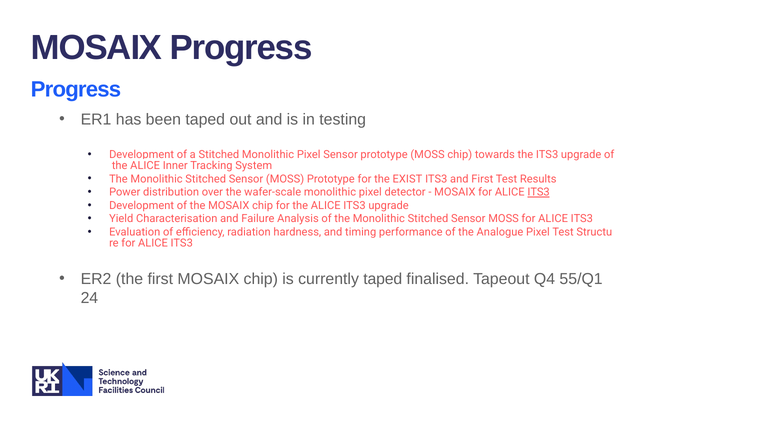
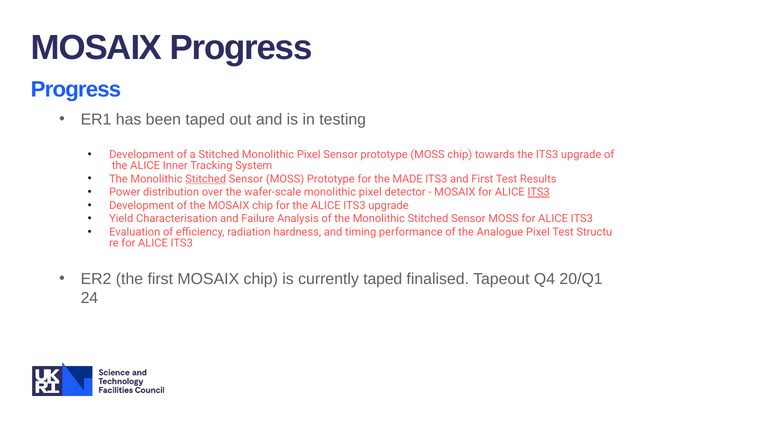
Stitched at (206, 179) underline: none -> present
EXIST: EXIST -> MADE
55/Q1: 55/Q1 -> 20/Q1
